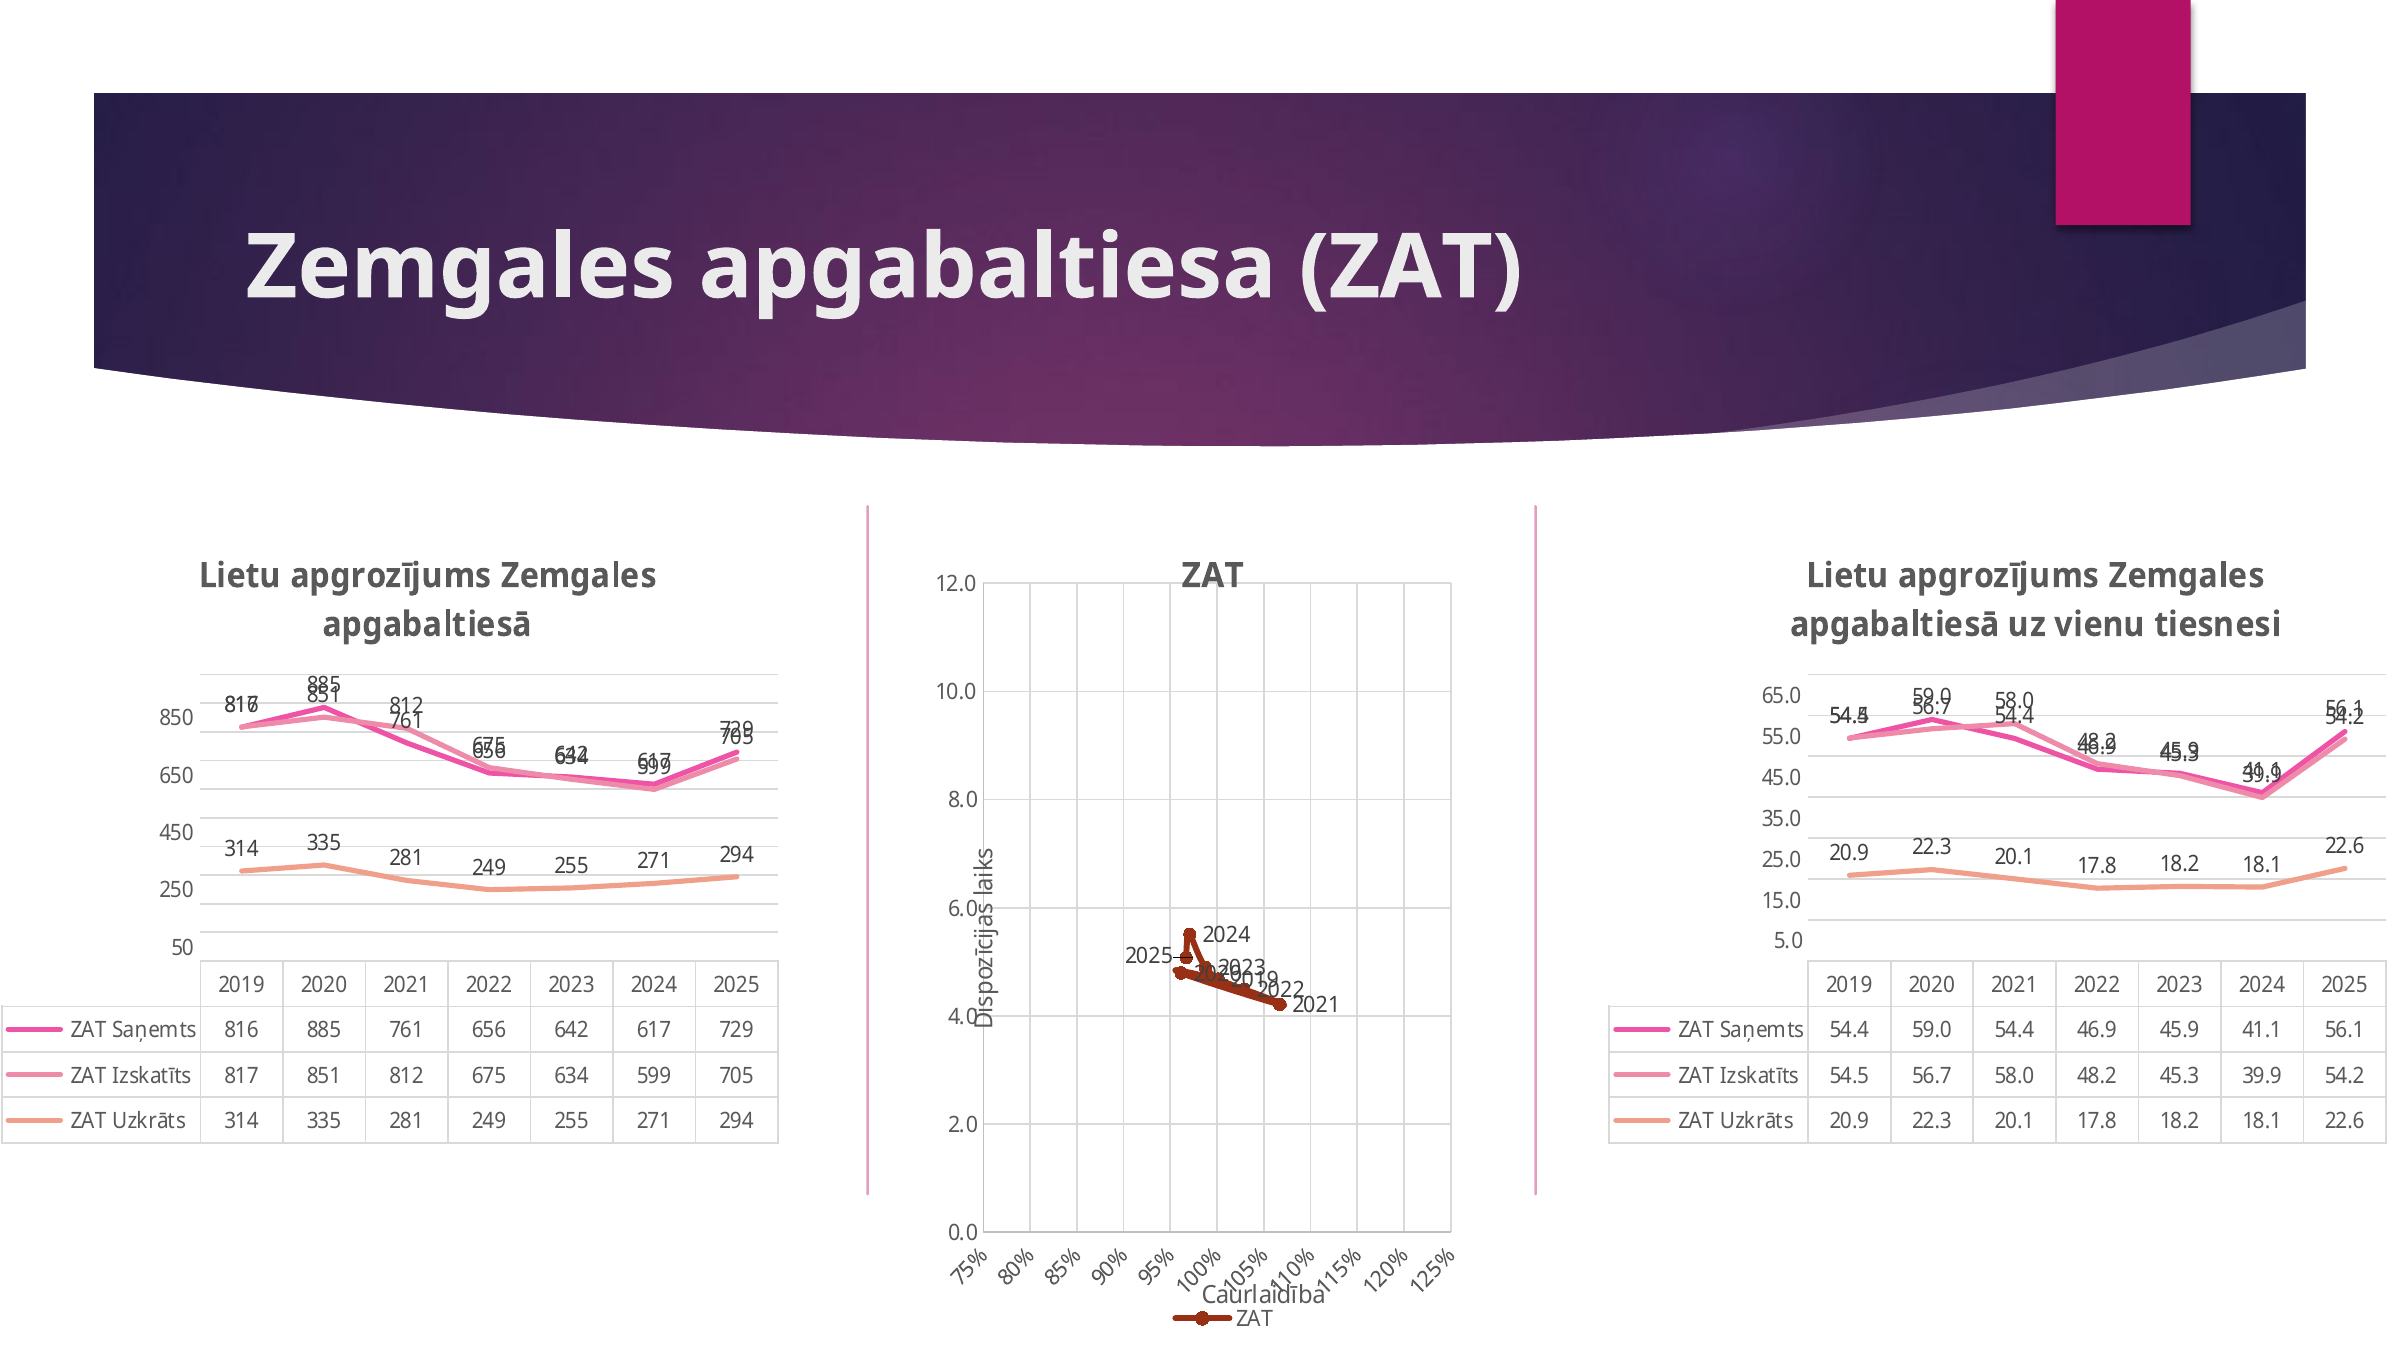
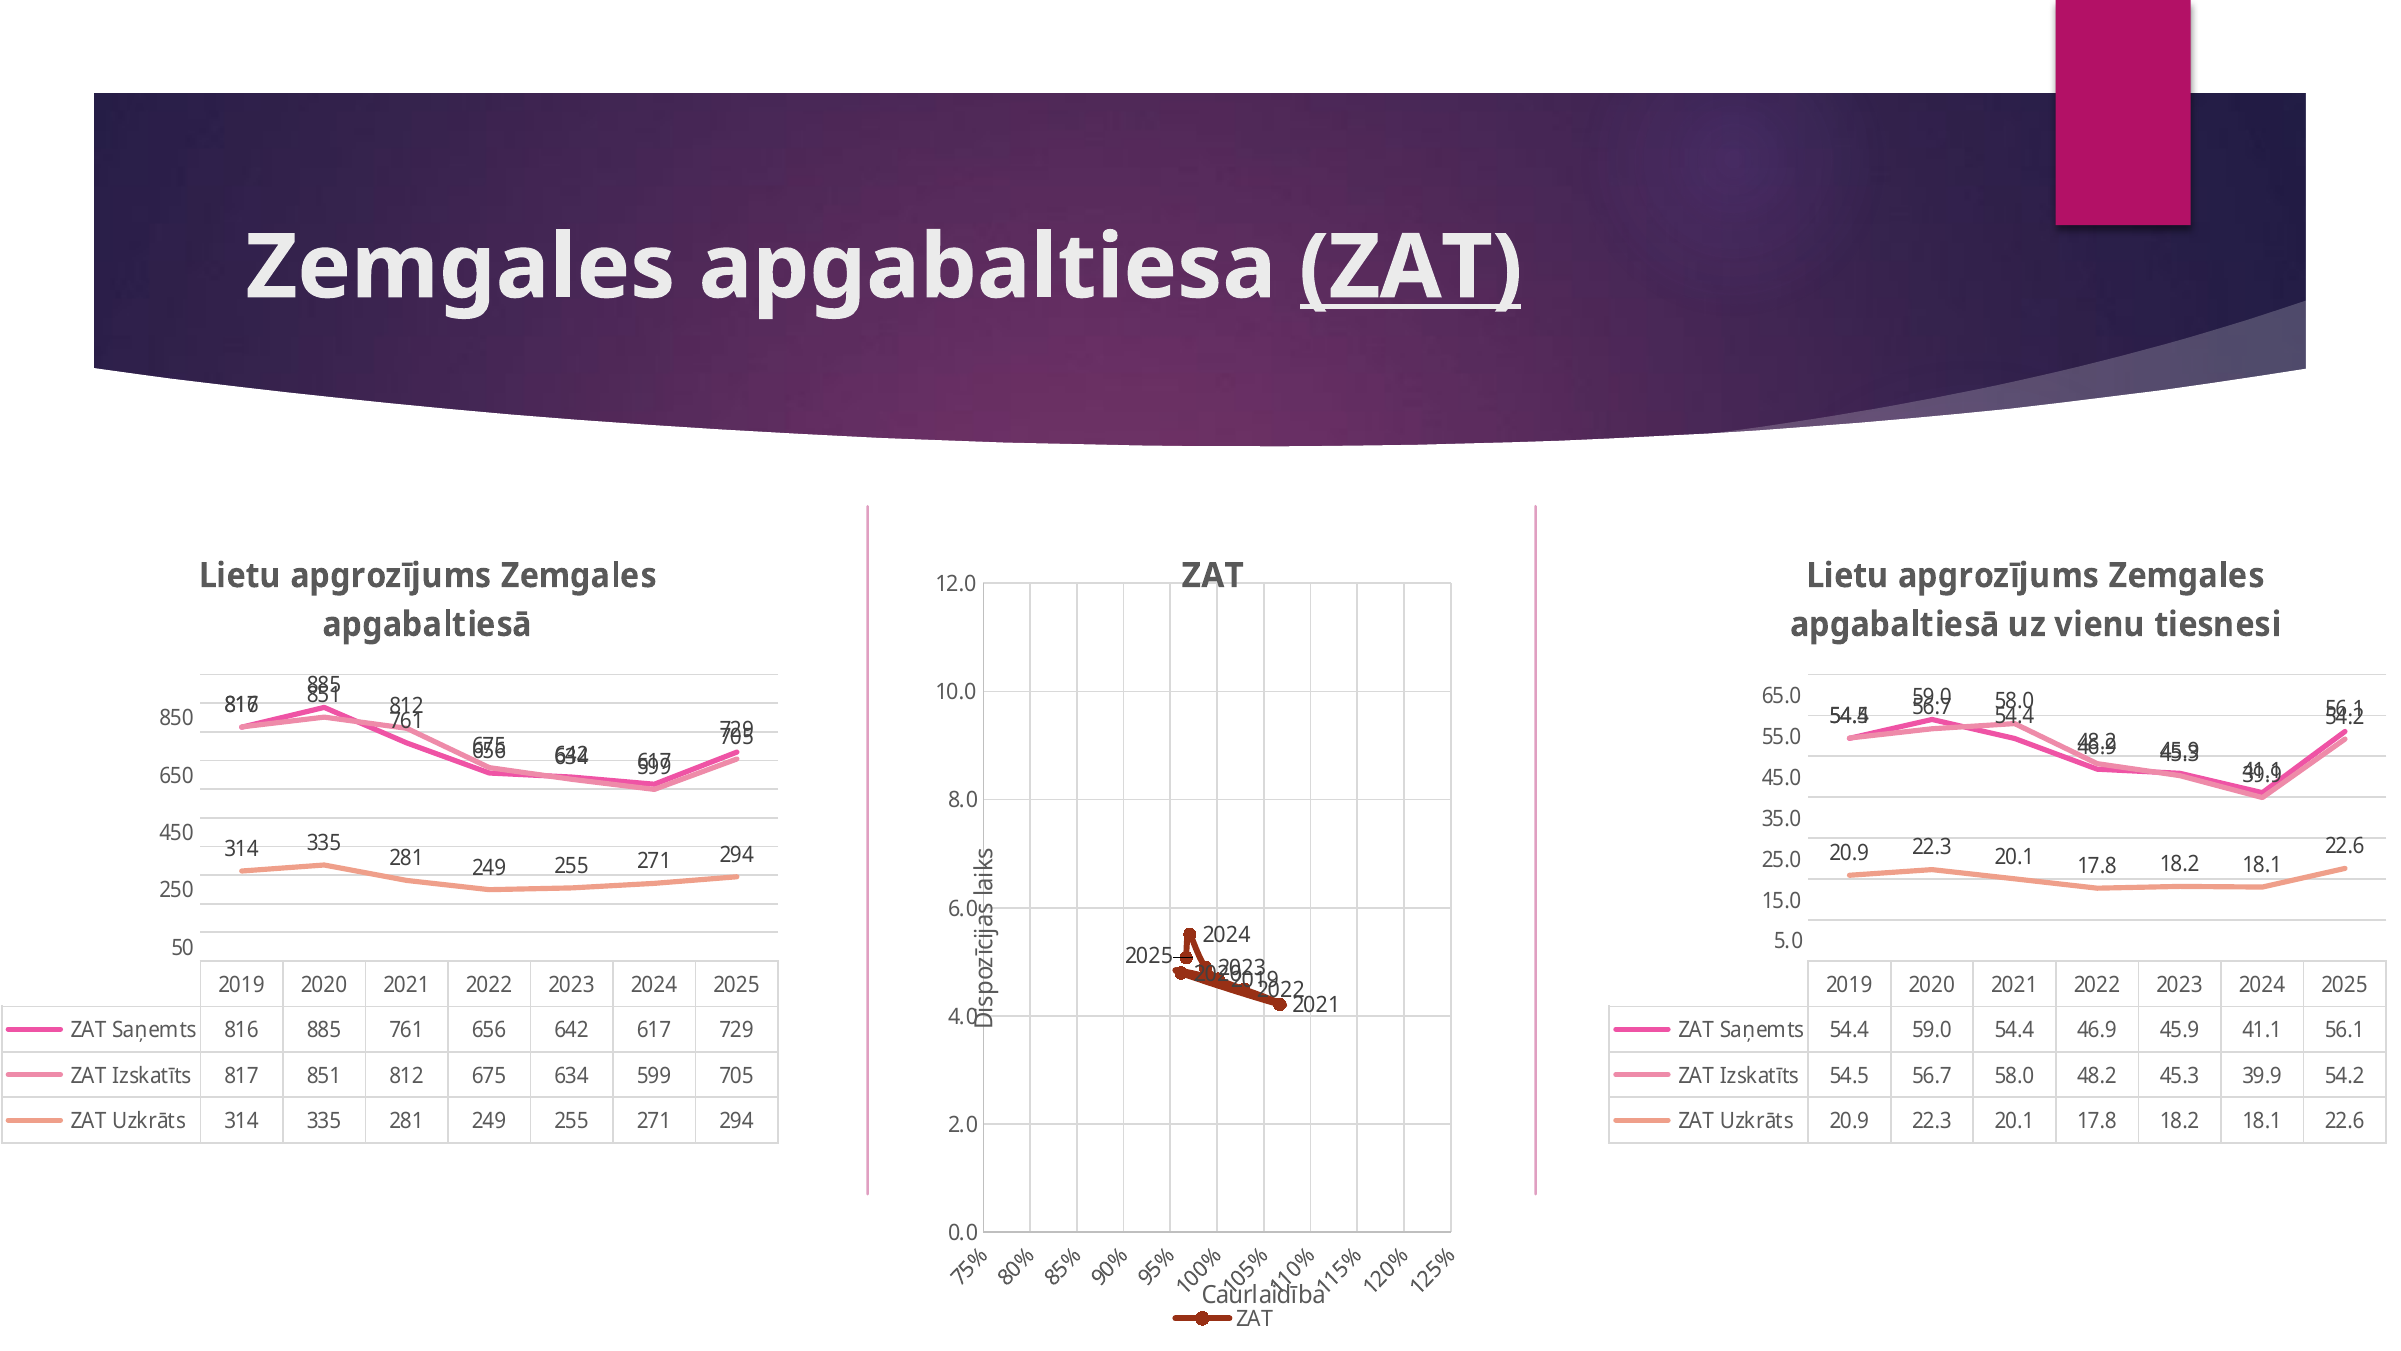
ZAT at (1411, 268) underline: none -> present
